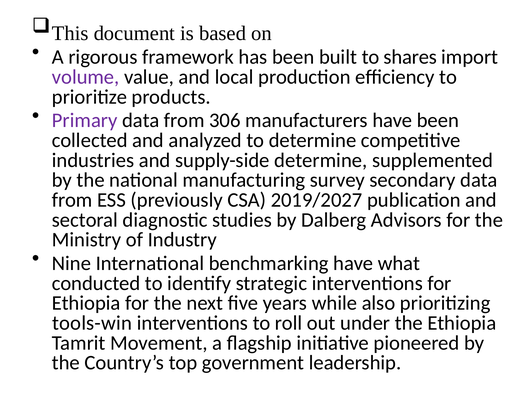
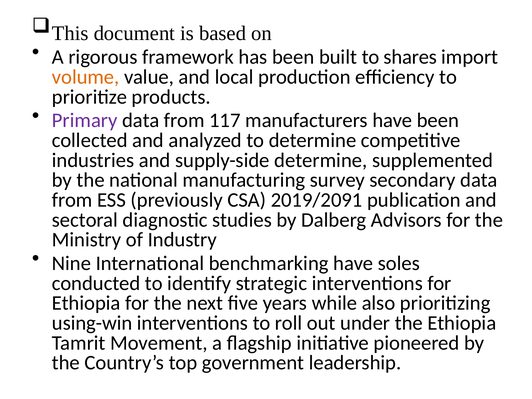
volume colour: purple -> orange
306: 306 -> 117
2019/2027: 2019/2027 -> 2019/2091
what: what -> soles
tools-win: tools-win -> using-win
